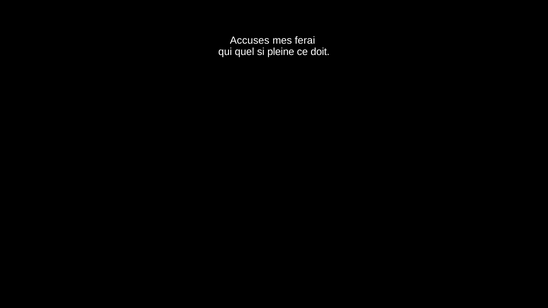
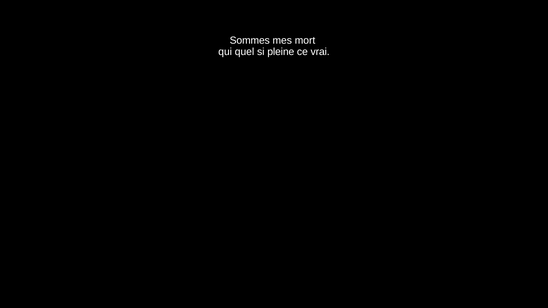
Accuses: Accuses -> Sommes
ferai: ferai -> mort
doit: doit -> vrai
